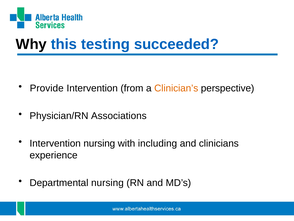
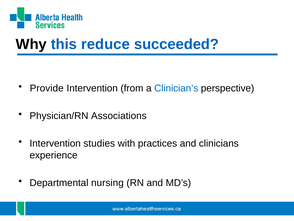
testing: testing -> reduce
Clinician’s colour: orange -> blue
Intervention nursing: nursing -> studies
including: including -> practices
